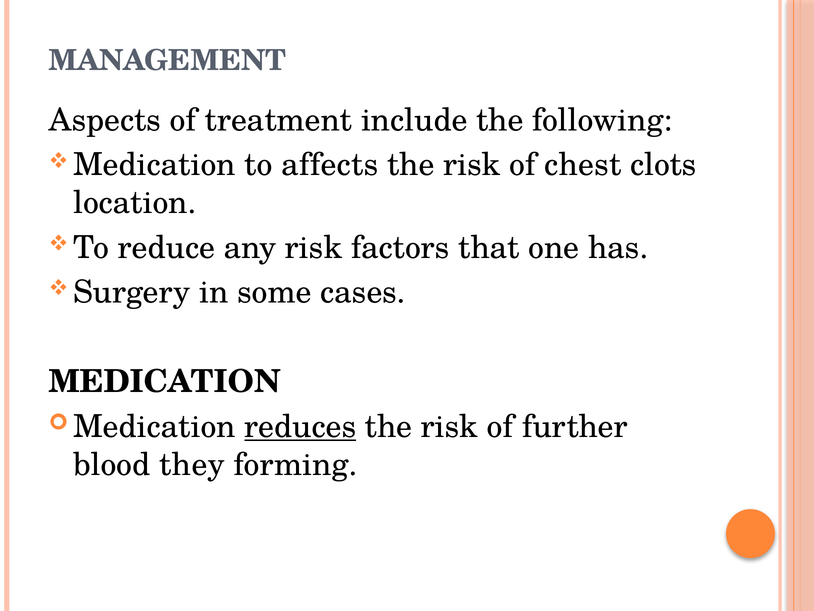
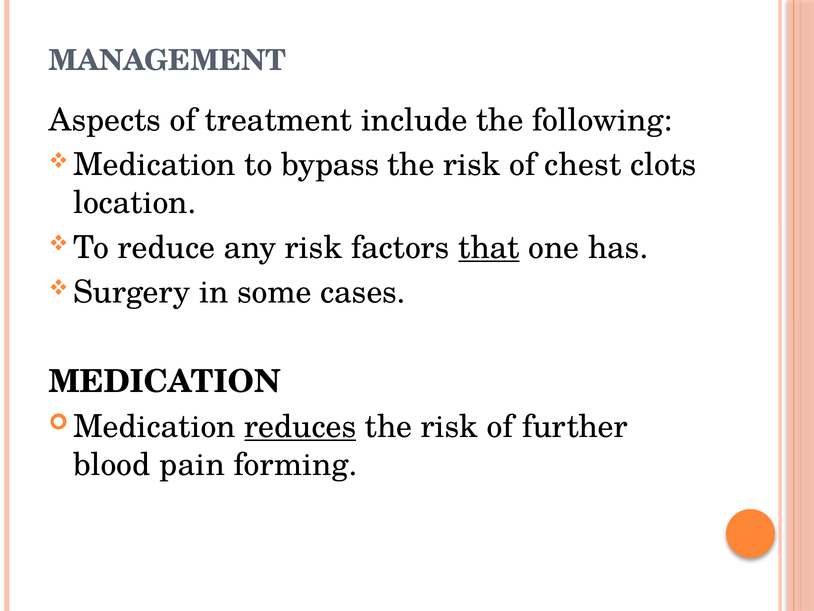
affects: affects -> bypass
that underline: none -> present
they: they -> pain
